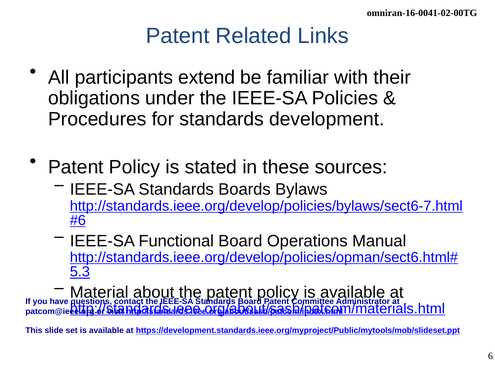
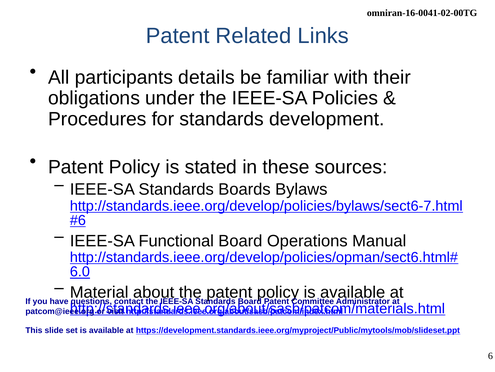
extend: extend -> details
5.3: 5.3 -> 6.0
